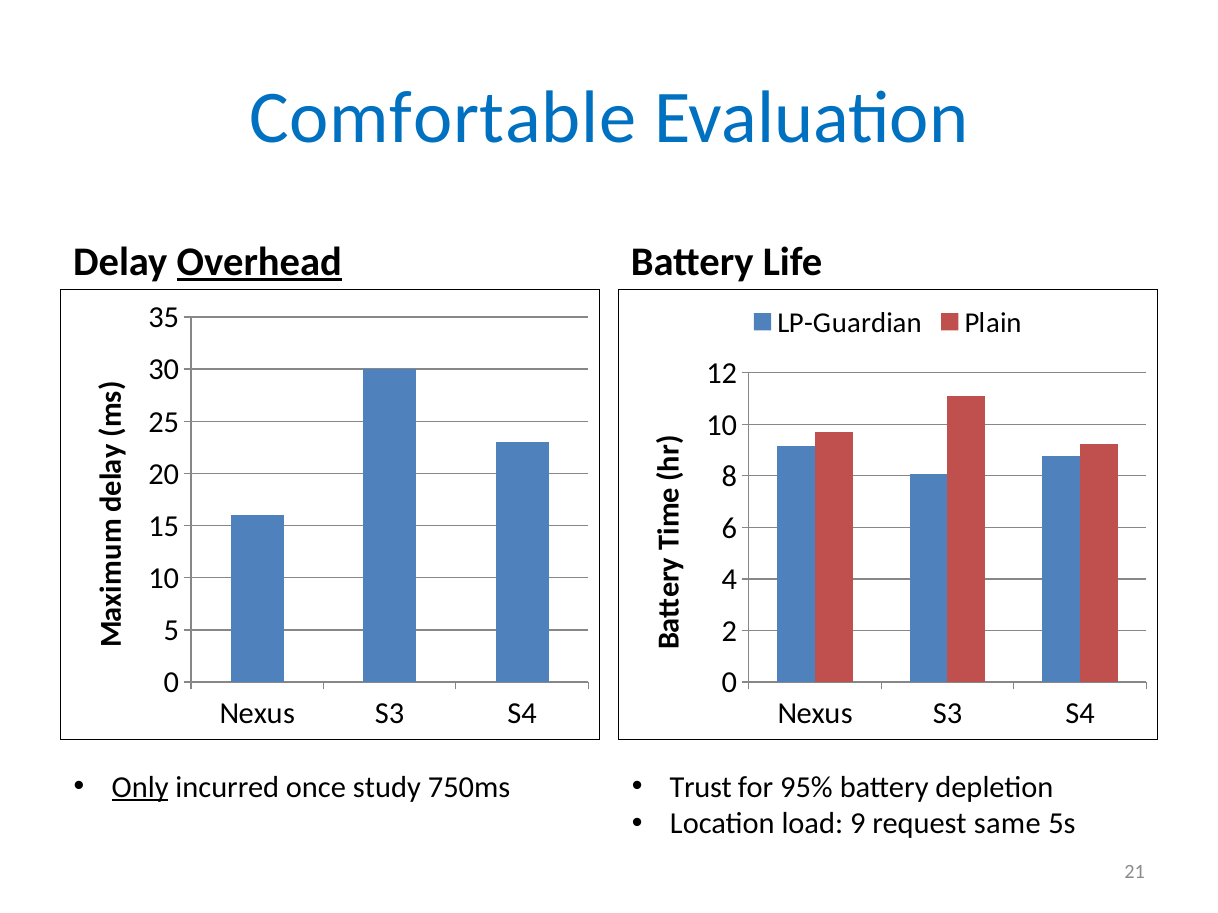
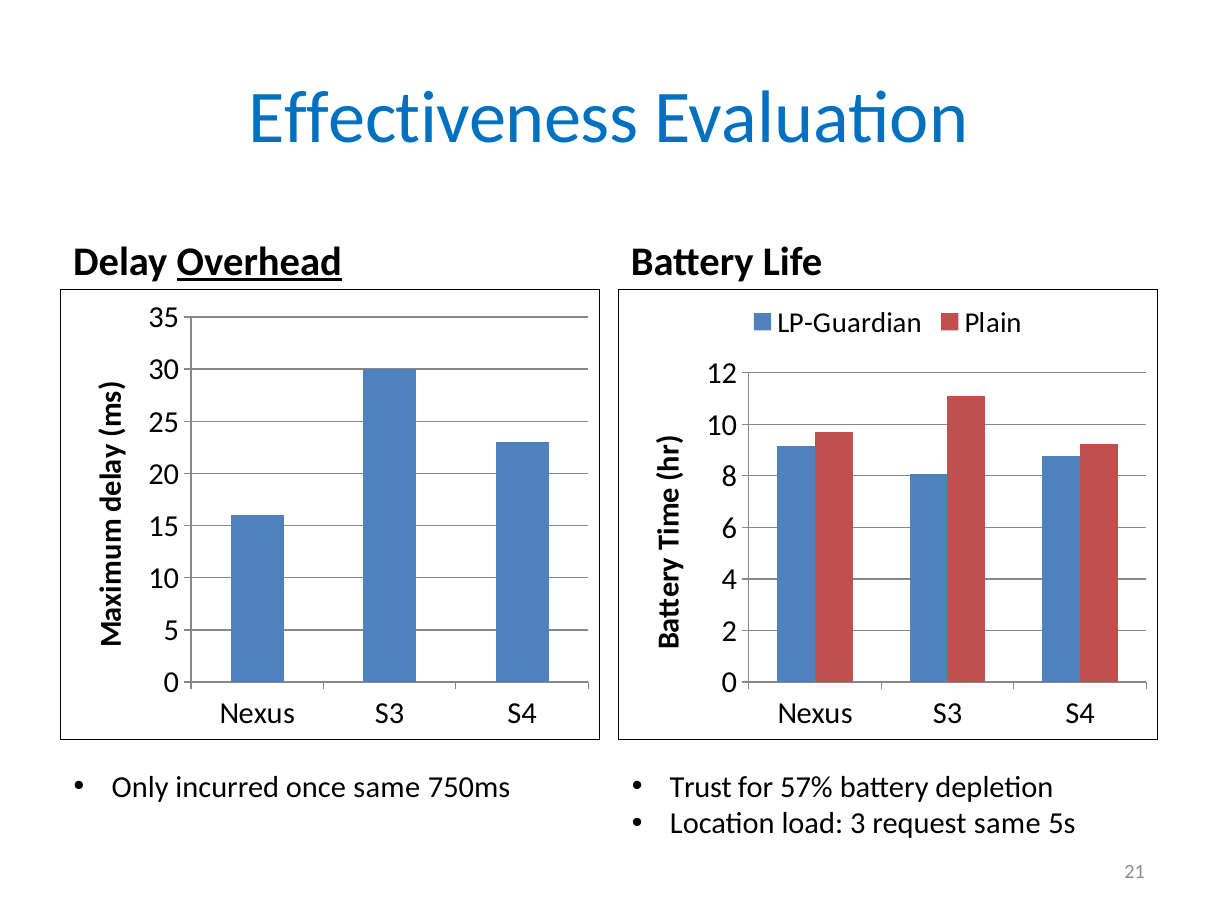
Comfortable: Comfortable -> Effectiveness
Only underline: present -> none
once study: study -> same
95%: 95% -> 57%
9: 9 -> 3
